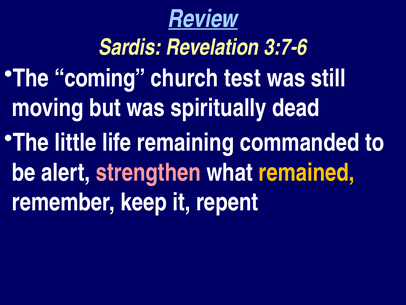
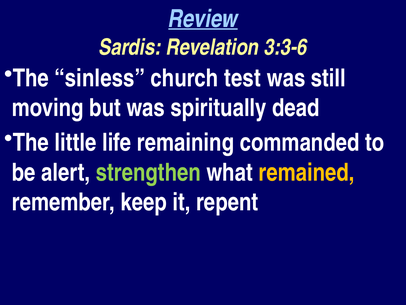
3:7-6: 3:7-6 -> 3:3-6
coming: coming -> sinless
strengthen colour: pink -> light green
